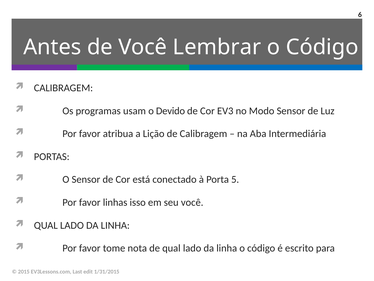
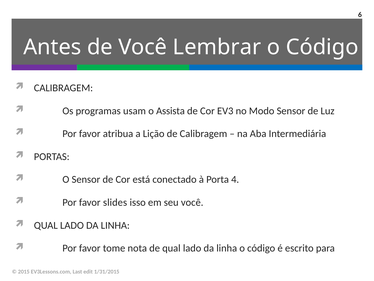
Devido: Devido -> Assista
5: 5 -> 4
linhas: linhas -> slides
